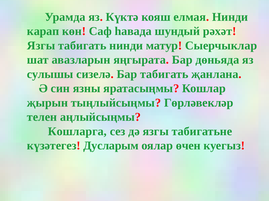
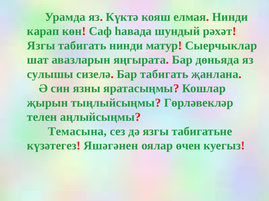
Кошларга: Кошларга -> Темасына
Дусларым: Дусларым -> Яшәгәнен
